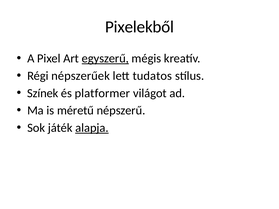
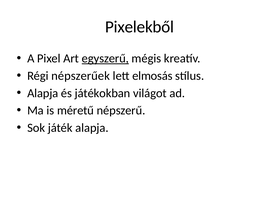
tudatos: tudatos -> elmosás
Színek at (43, 93): Színek -> Alapja
platformer: platformer -> játékokban
alapja at (92, 128) underline: present -> none
